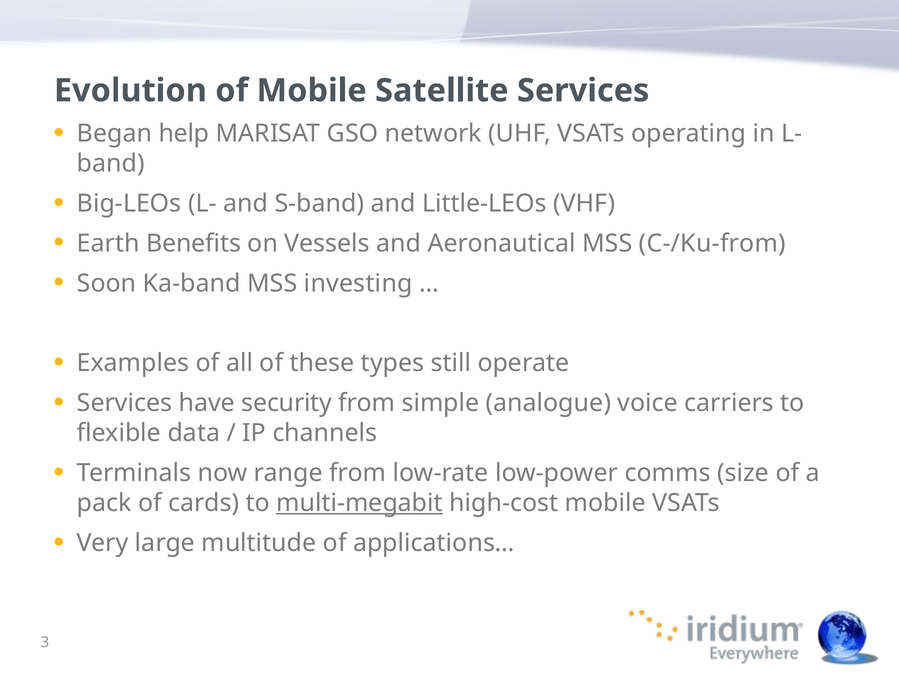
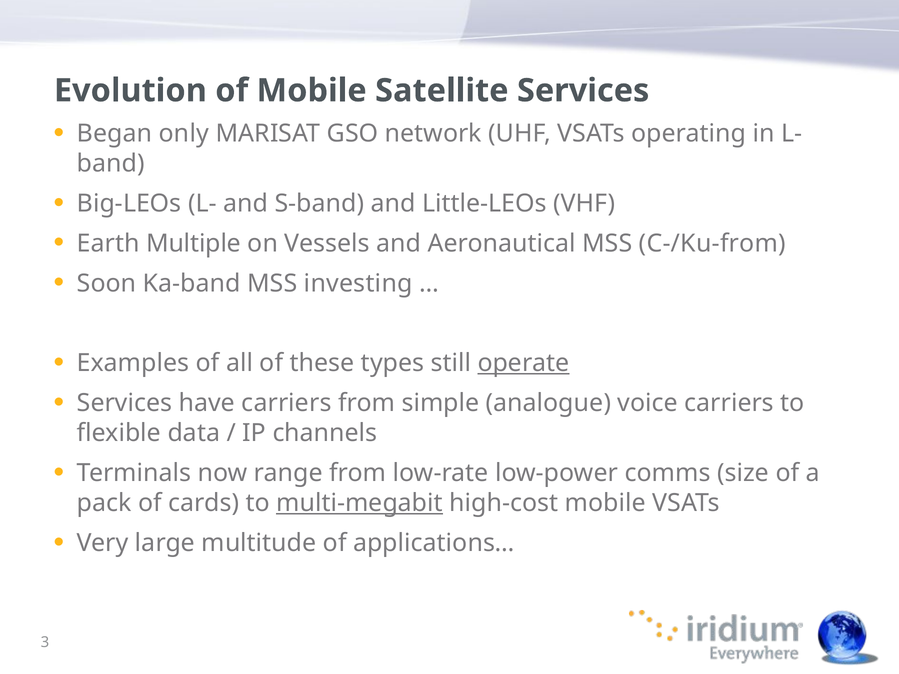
help: help -> only
Benefits: Benefits -> Multiple
operate underline: none -> present
have security: security -> carriers
